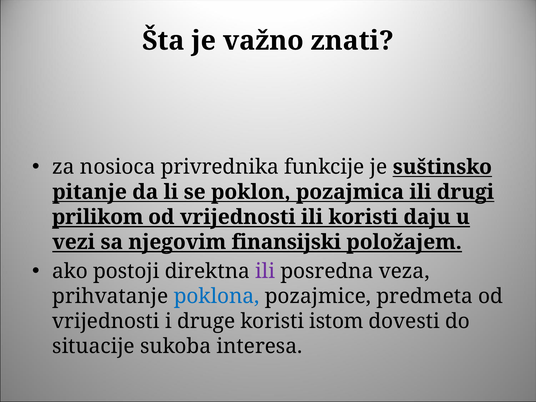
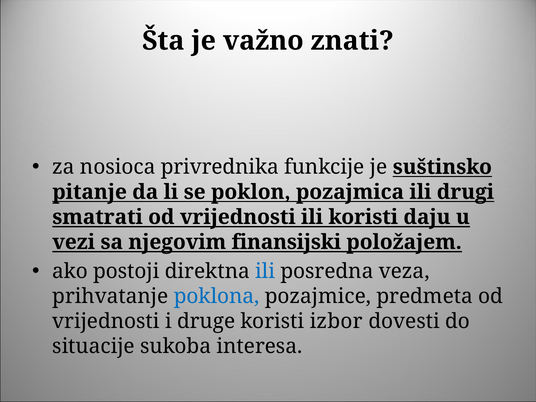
prilikom: prilikom -> smatrati
ili at (265, 271) colour: purple -> blue
istom: istom -> izbor
